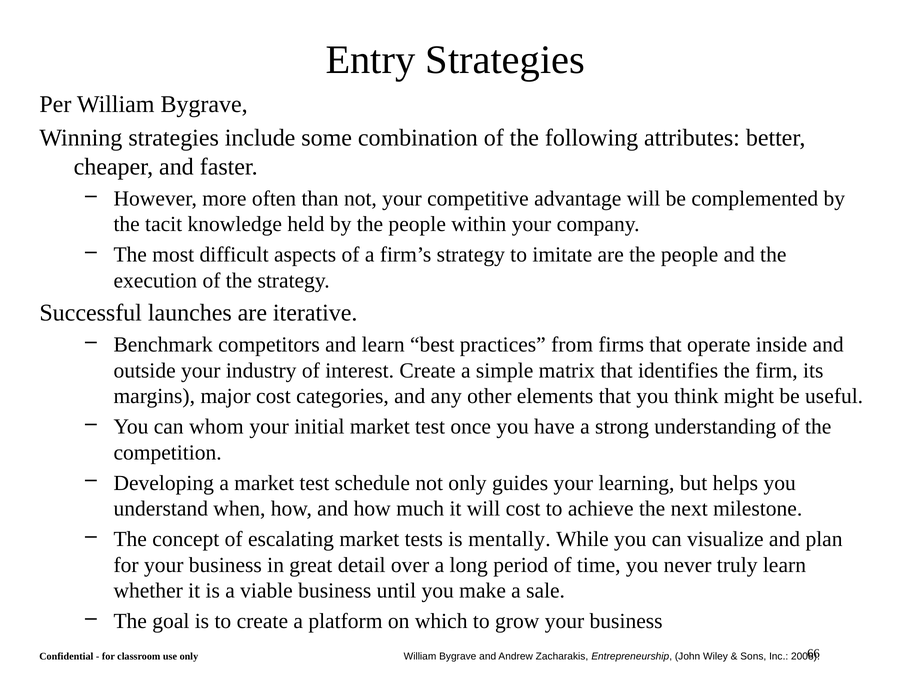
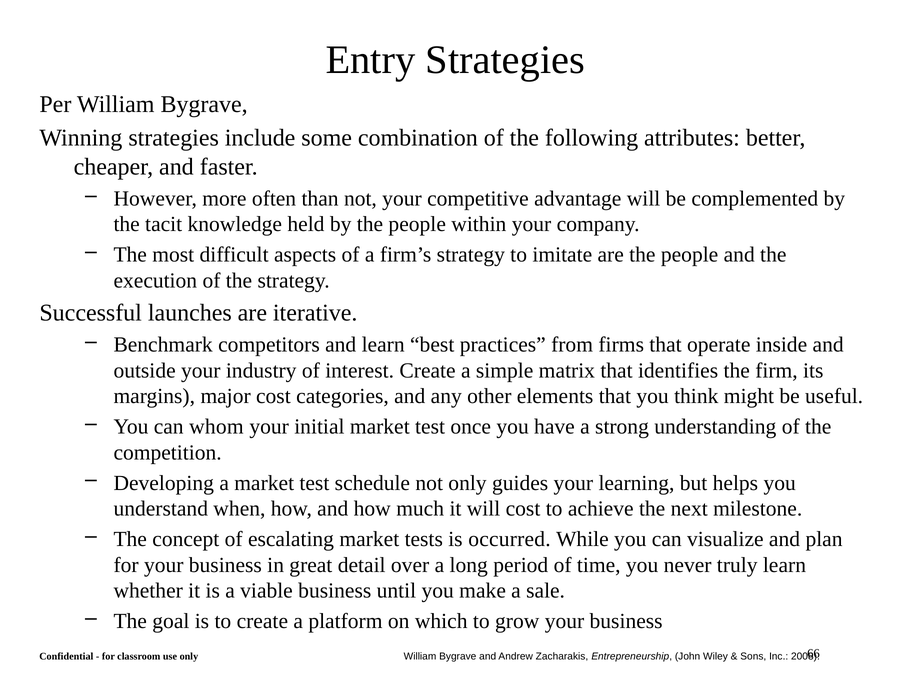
mentally: mentally -> occurred
